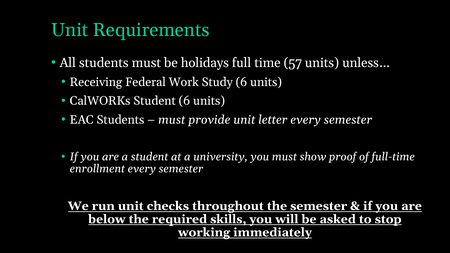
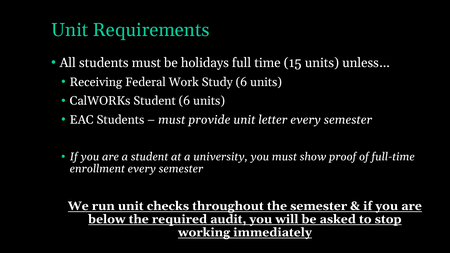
57: 57 -> 15
skills: skills -> audit
